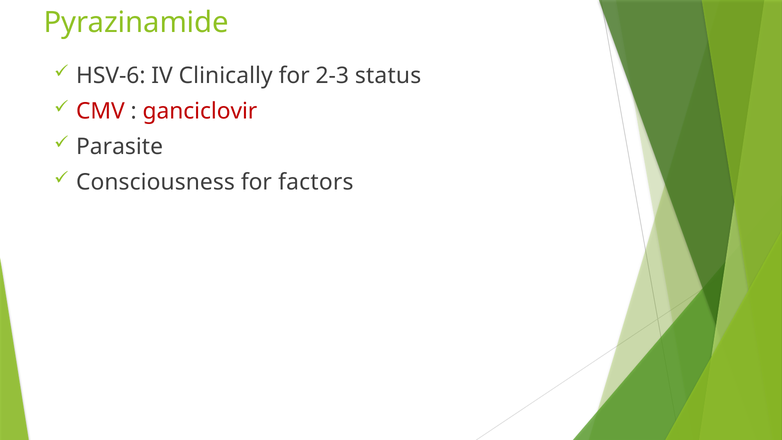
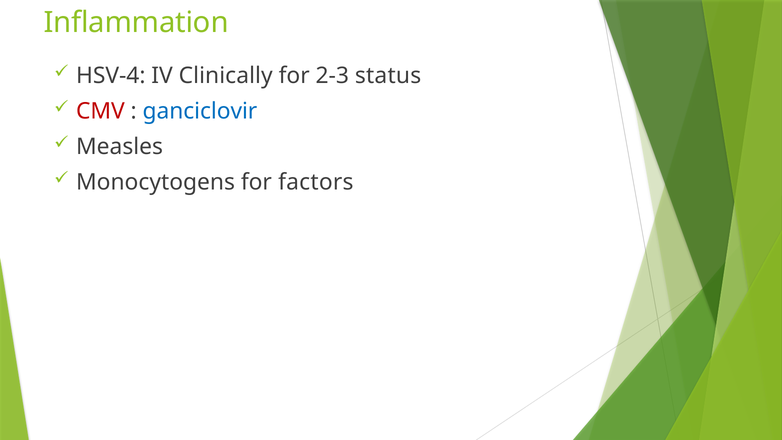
Pyrazinamide: Pyrazinamide -> Inflammation
HSV-6: HSV-6 -> HSV-4
ganciclovir colour: red -> blue
Parasite: Parasite -> Measles
Consciousness: Consciousness -> Monocytogens
